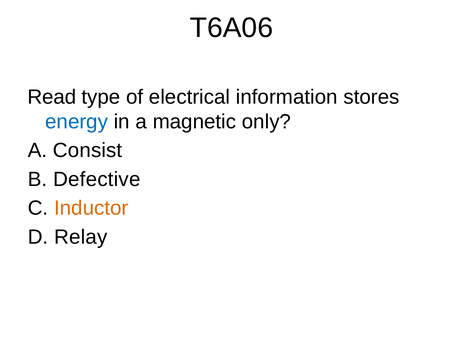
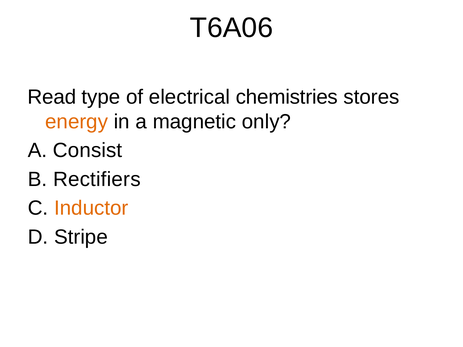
information: information -> chemistries
energy colour: blue -> orange
Defective: Defective -> Rectifiers
Relay: Relay -> Stripe
